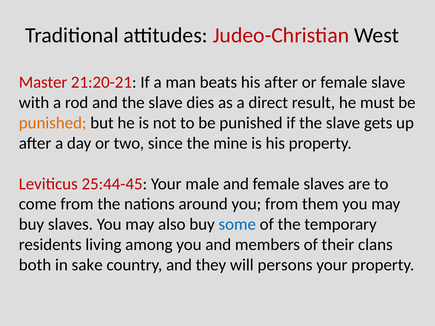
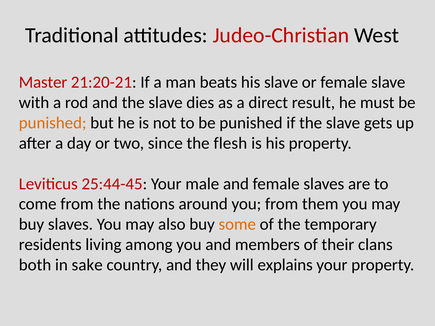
his after: after -> slave
mine: mine -> flesh
some colour: blue -> orange
persons: persons -> explains
